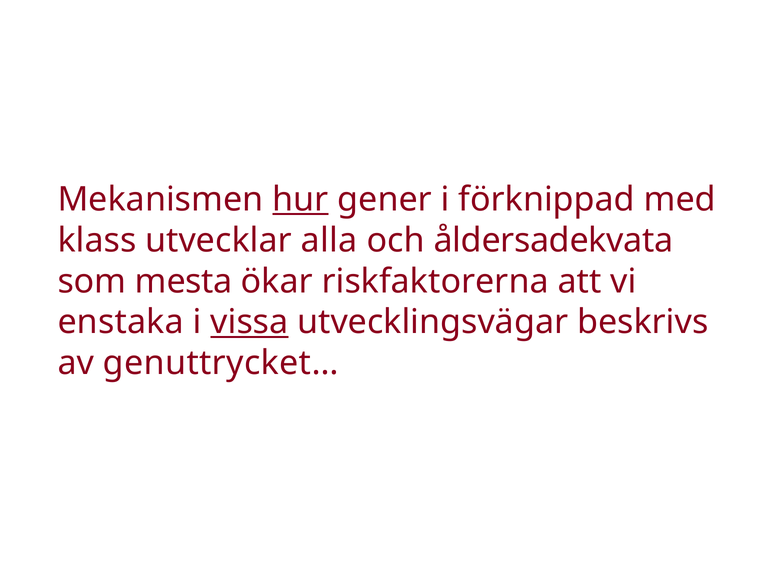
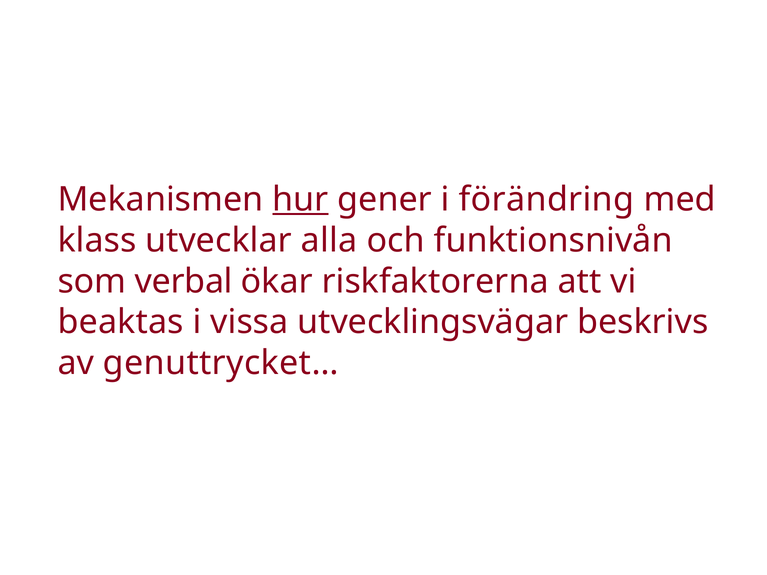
förknippad: förknippad -> förändring
åldersadekvata: åldersadekvata -> funktionsnivån
mesta: mesta -> verbal
enstaka: enstaka -> beaktas
vissa underline: present -> none
